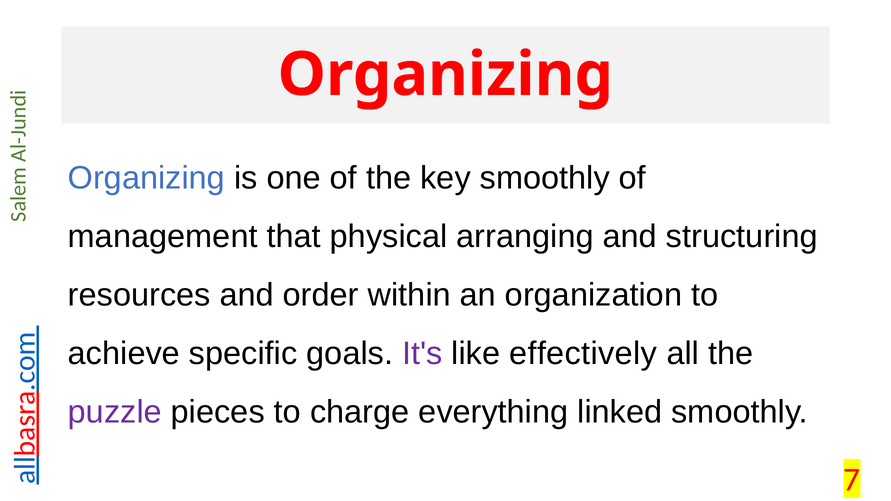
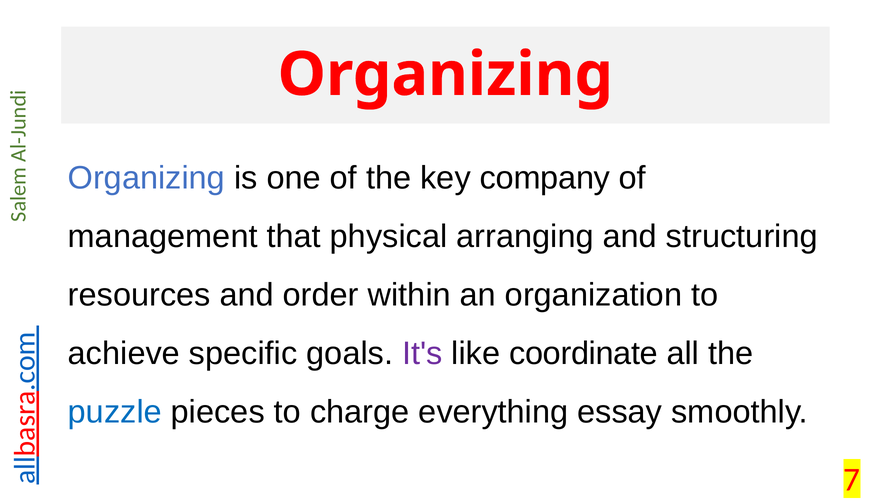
key smoothly: smoothly -> company
effectively: effectively -> coordinate
puzzle colour: purple -> blue
linked: linked -> essay
